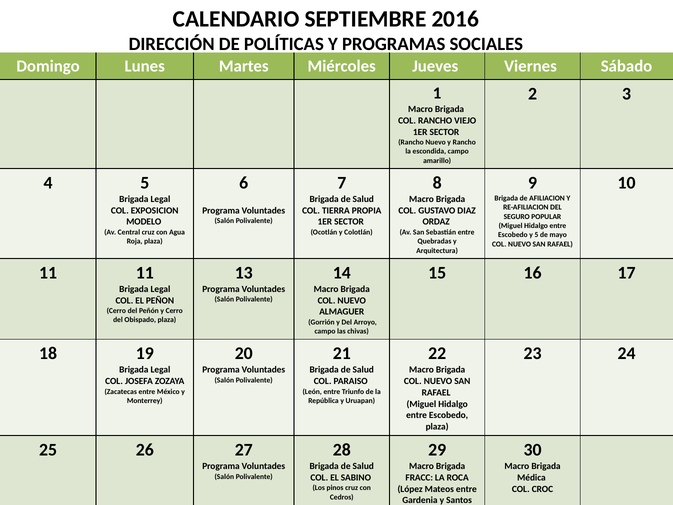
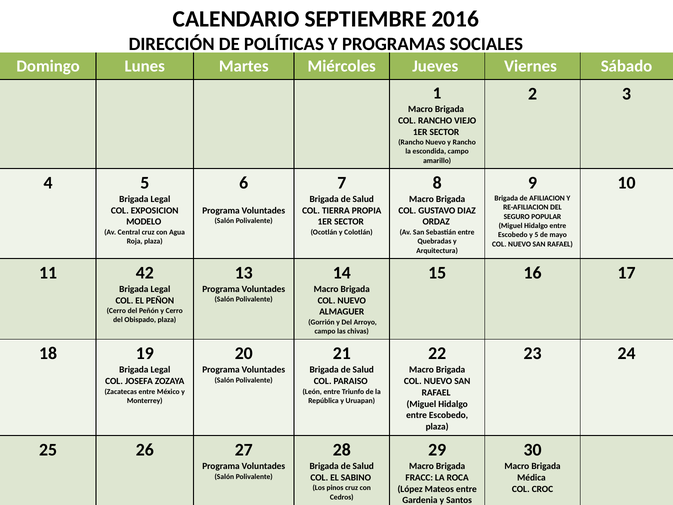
11 11: 11 -> 42
